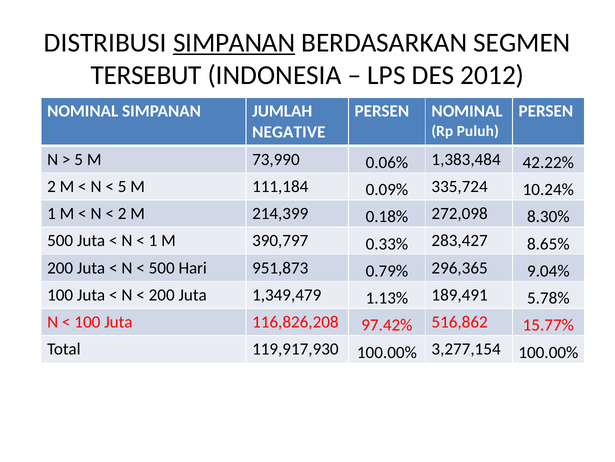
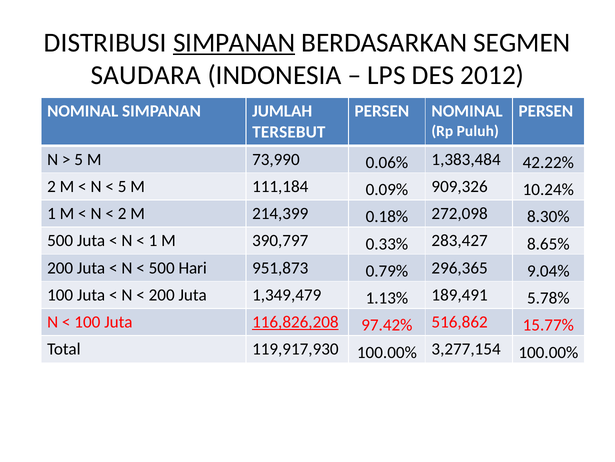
TERSEBUT: TERSEBUT -> SAUDARA
NEGATIVE: NEGATIVE -> TERSEBUT
335,724: 335,724 -> 909,326
116,826,208 underline: none -> present
